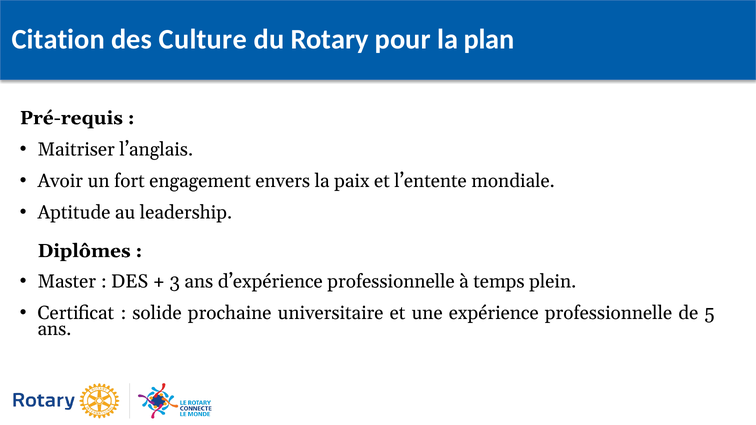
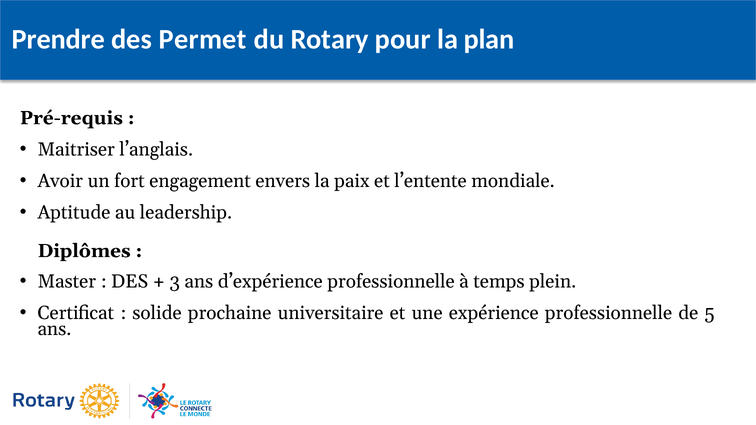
Citation: Citation -> Prendre
Culture: Culture -> Permet
